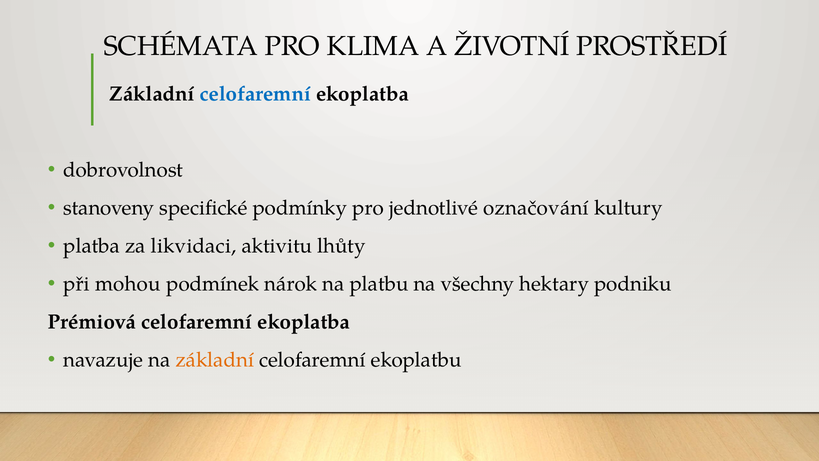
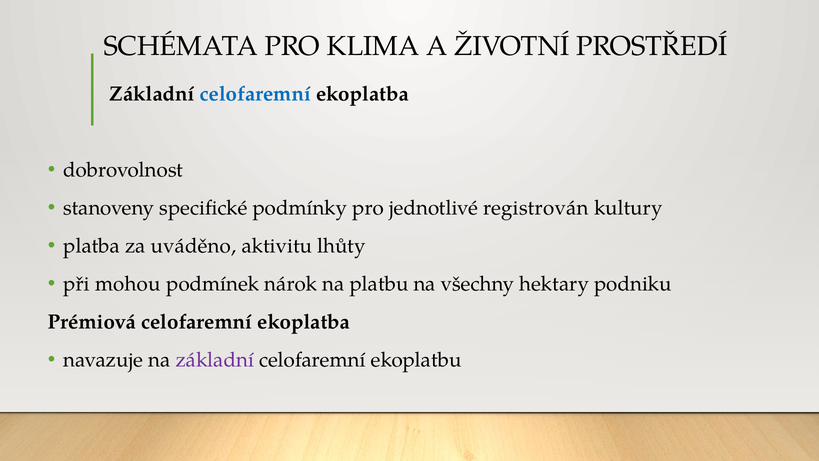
označování: označování -> registrován
likvidaci: likvidaci -> uváděno
základní at (215, 360) colour: orange -> purple
